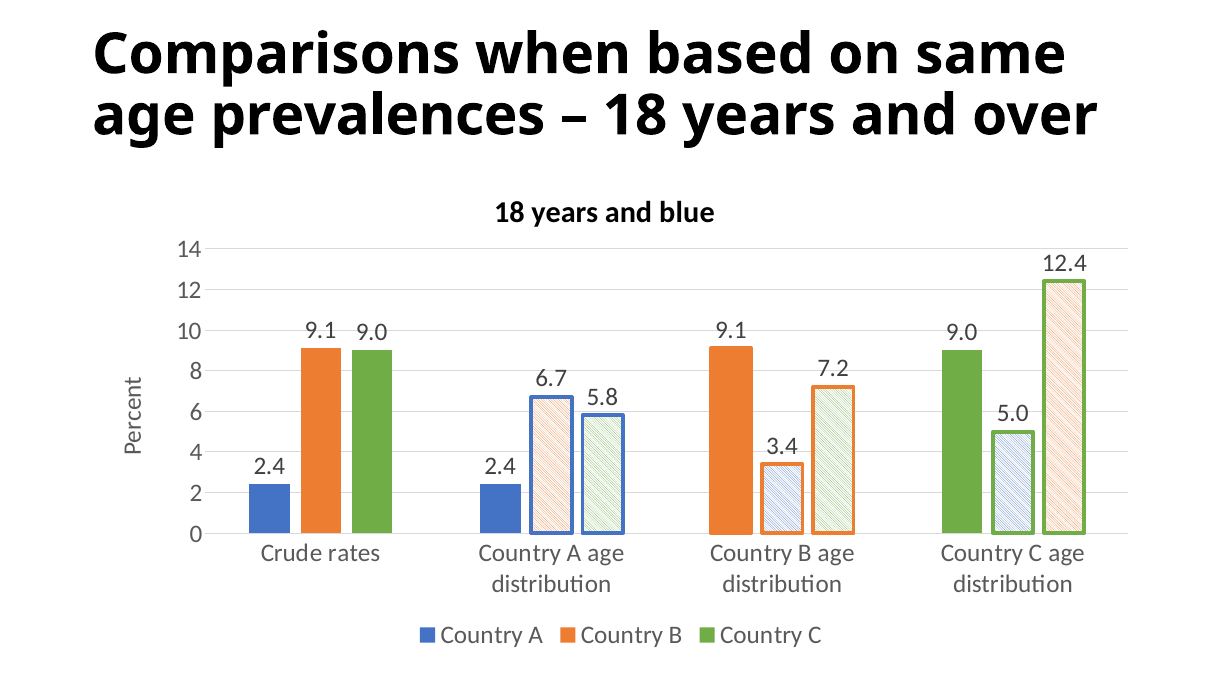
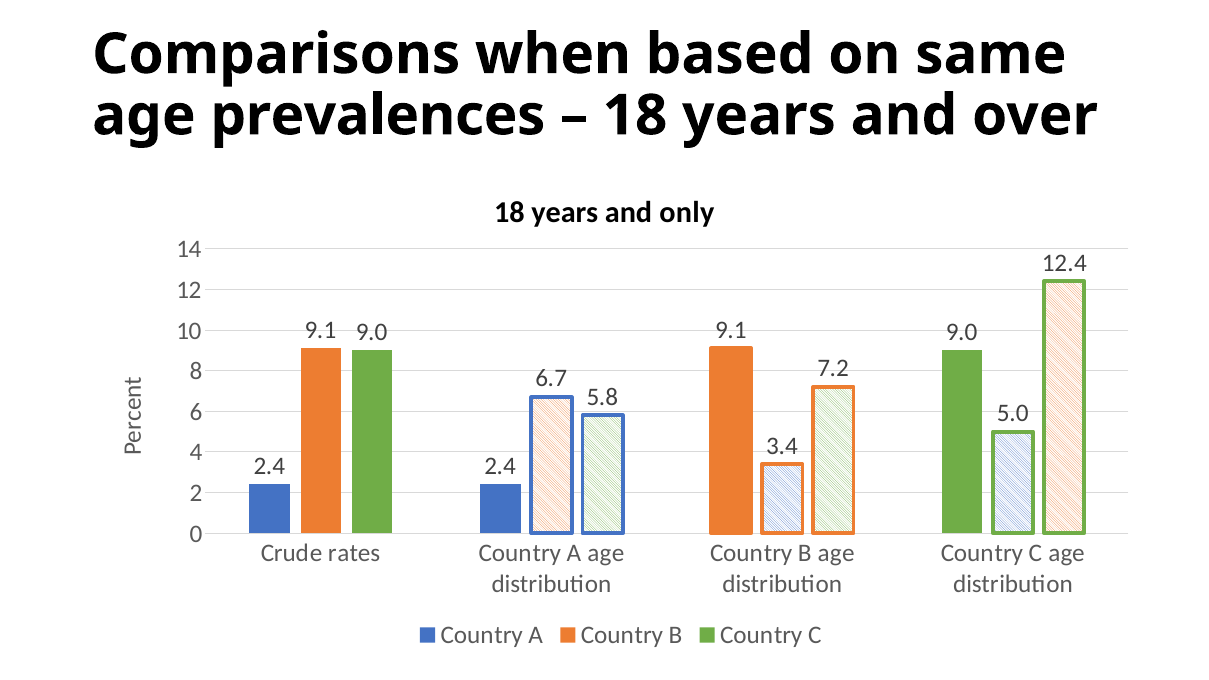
blue: blue -> only
